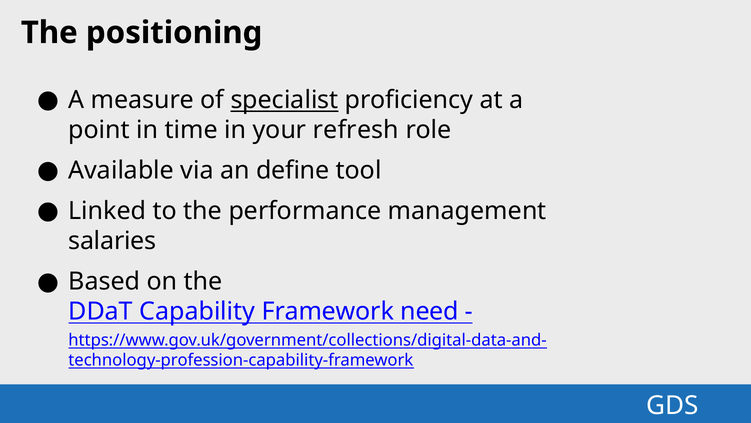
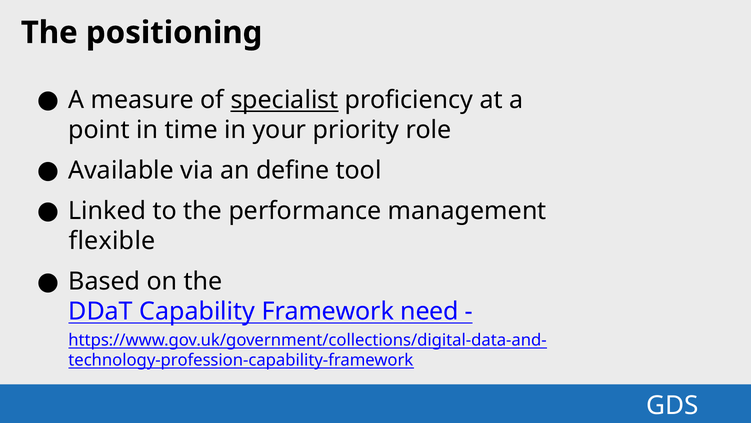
refresh: refresh -> priority
salaries: salaries -> flexible
